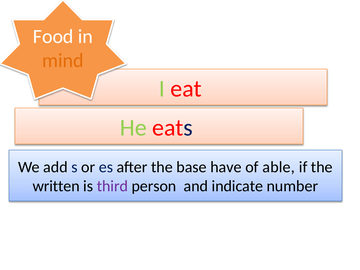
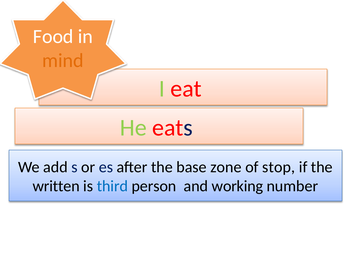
have: have -> zone
able: able -> stop
third colour: purple -> blue
indicate: indicate -> working
